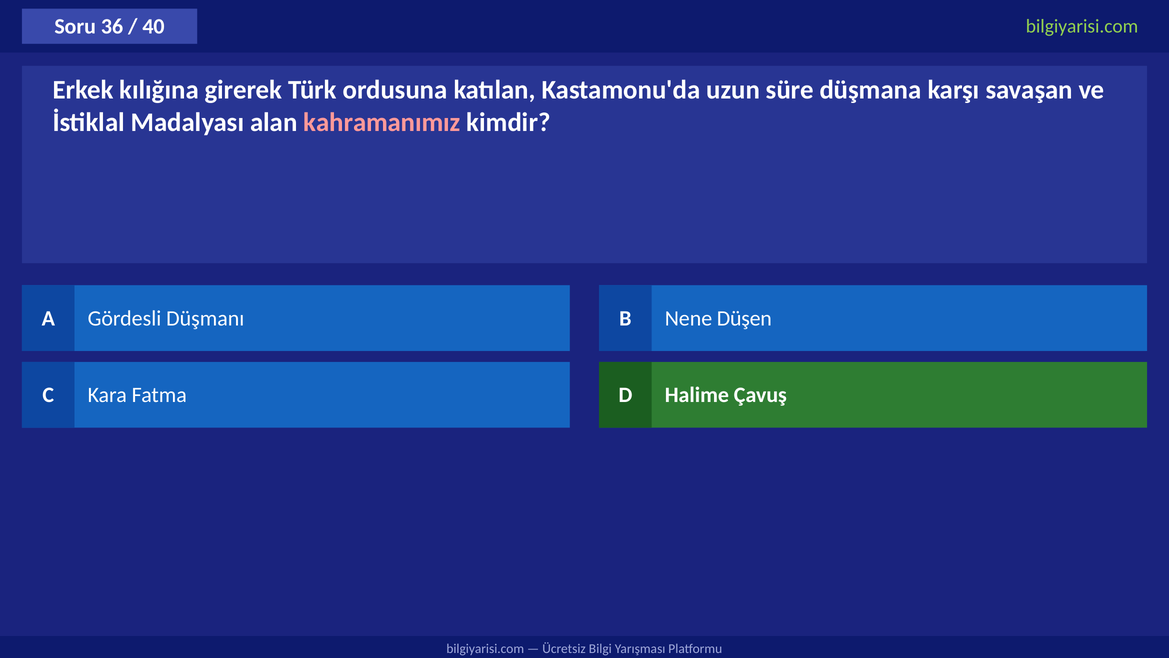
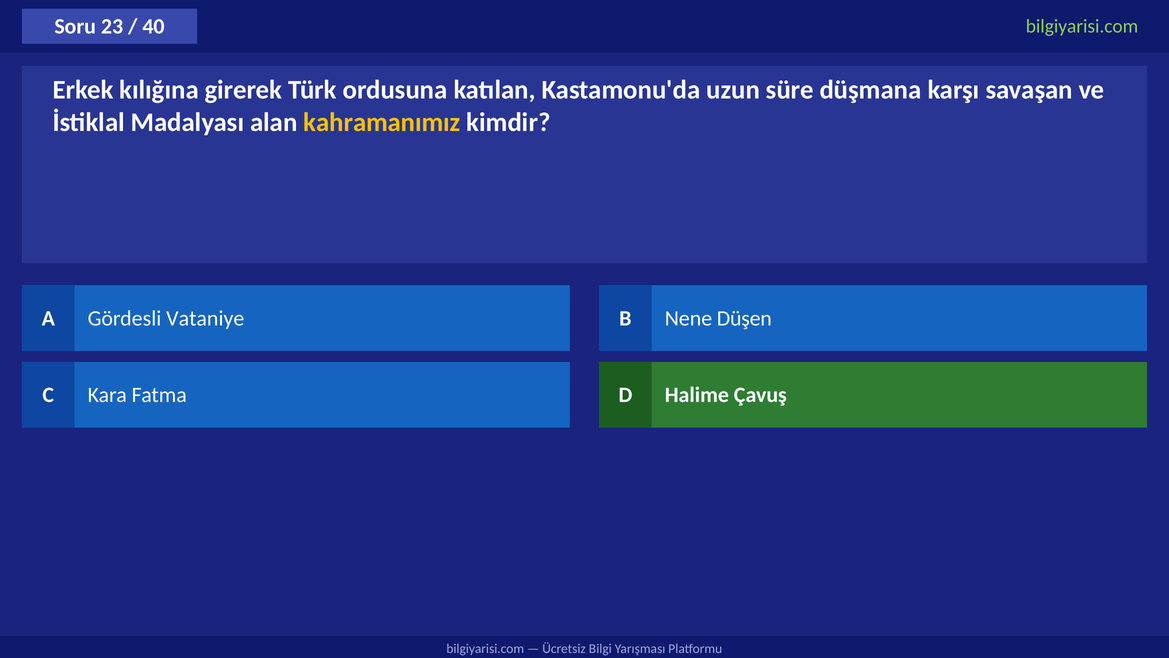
36: 36 -> 23
kahramanımız colour: pink -> yellow
Düşmanı: Düşmanı -> Vataniye
